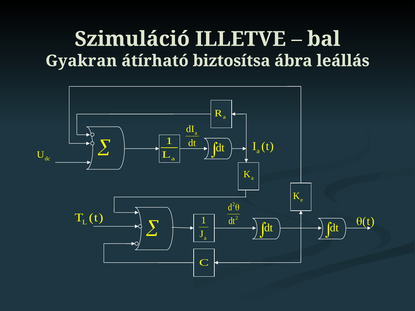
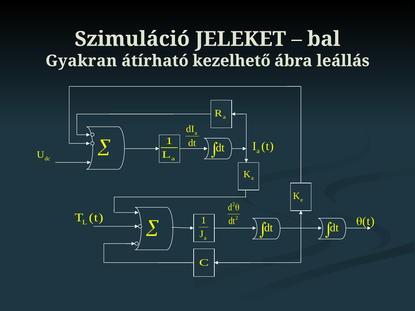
ILLETVE: ILLETVE -> JELEKET
biztosítsa: biztosítsa -> kezelhető
